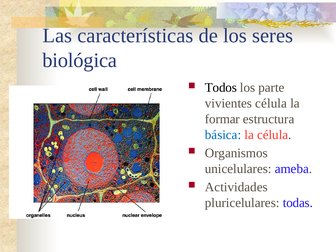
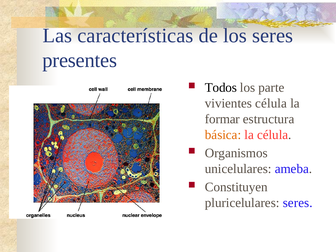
biológica: biológica -> presentes
básica colour: blue -> orange
Actividades: Actividades -> Constituyen
pluricelulares todas: todas -> seres
